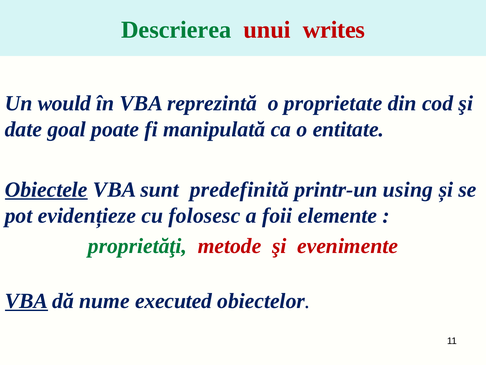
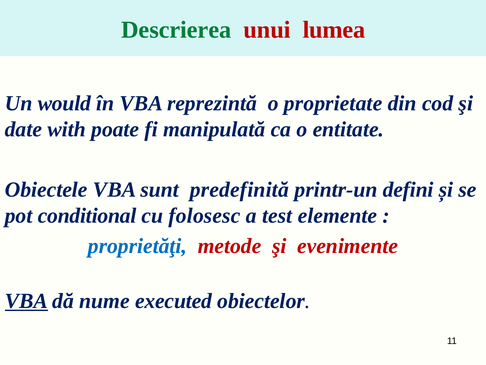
writes: writes -> lumea
goal: goal -> with
Obiectele underline: present -> none
using: using -> defini
evidențieze: evidențieze -> conditional
foii: foii -> test
proprietăţi colour: green -> blue
